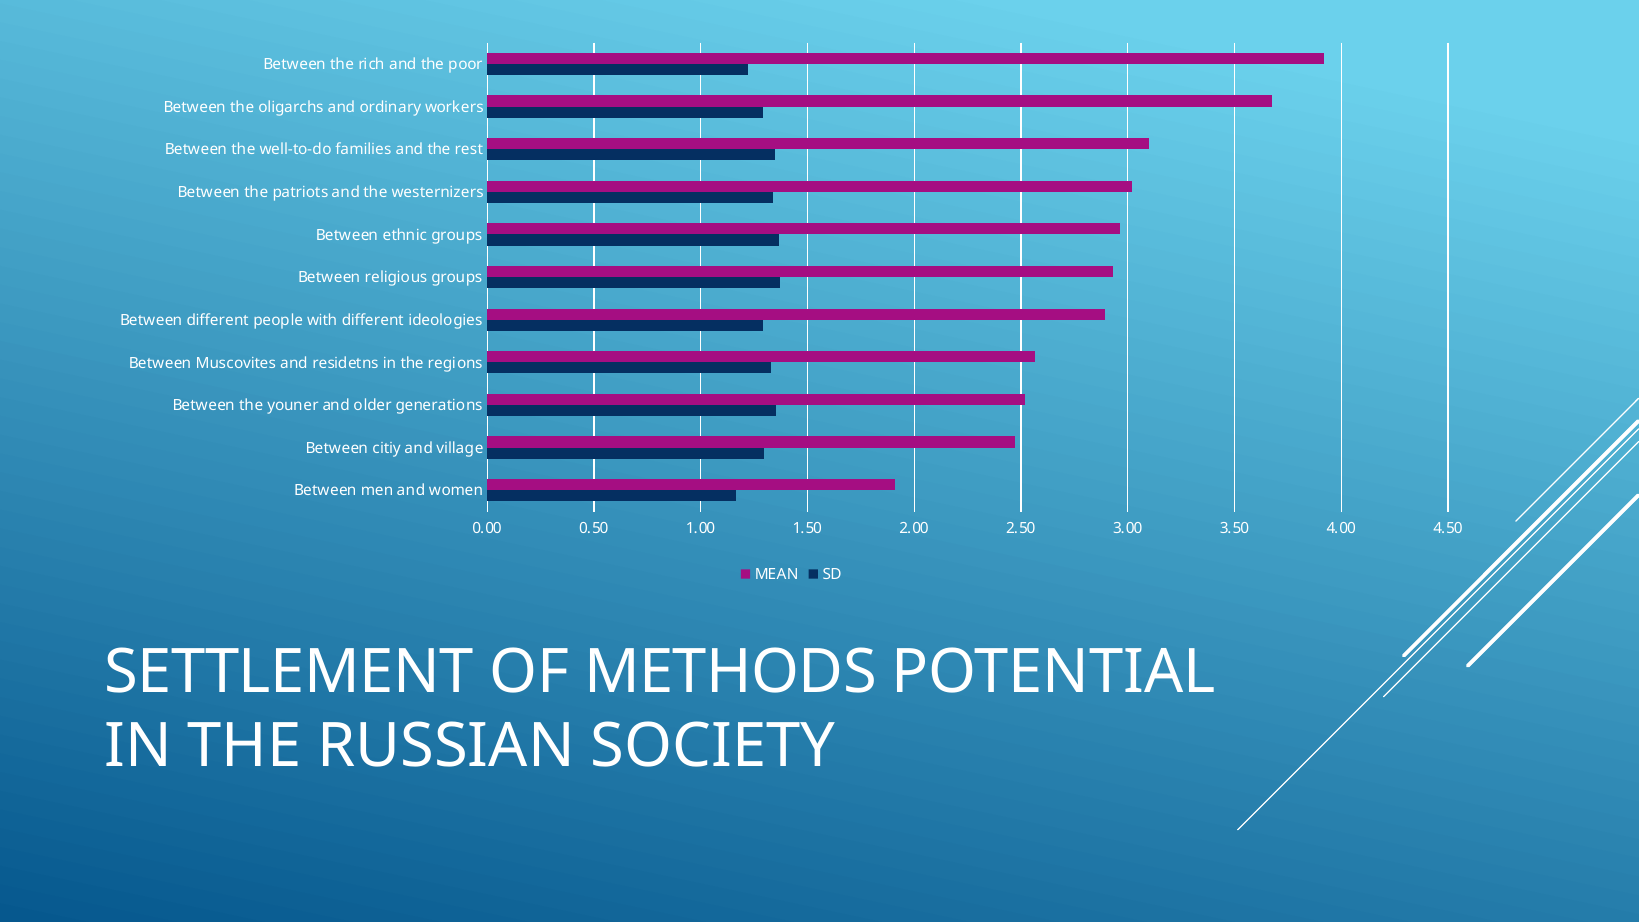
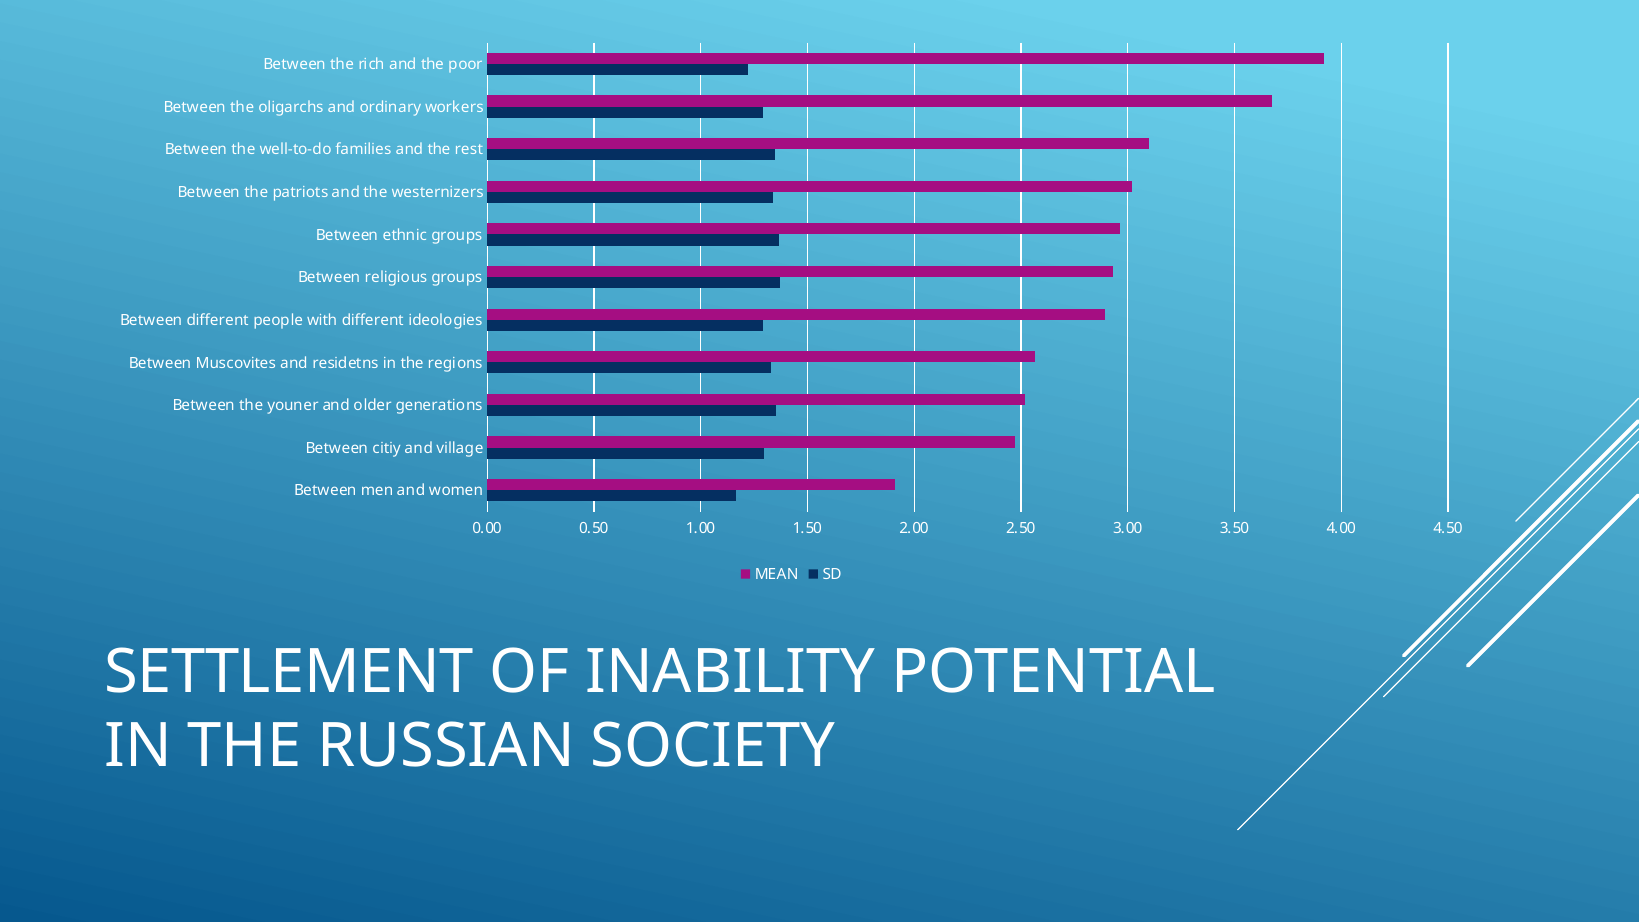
METHODS: METHODS -> INABILITY
